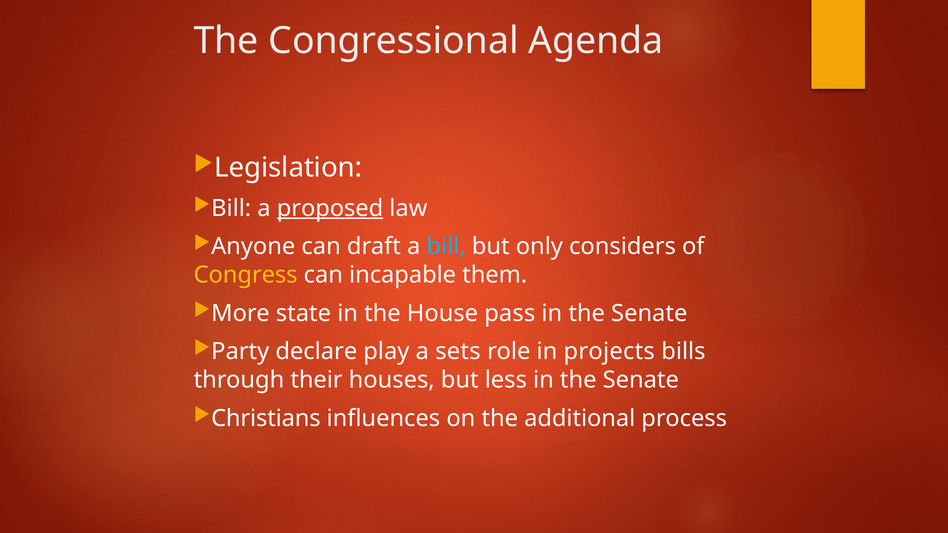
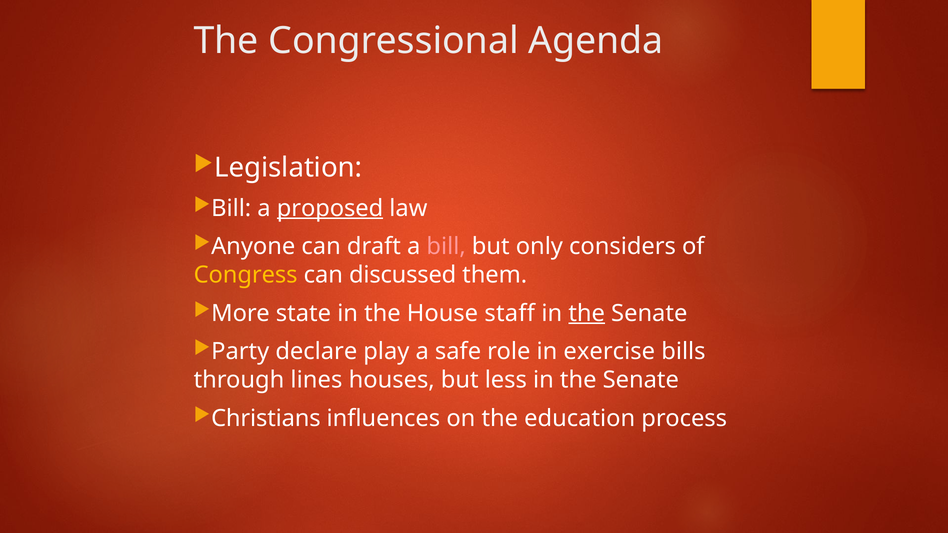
bill at (446, 247) colour: light blue -> pink
incapable: incapable -> discussed
pass: pass -> staff
the at (587, 313) underline: none -> present
sets: sets -> safe
projects: projects -> exercise
their: their -> lines
additional: additional -> education
